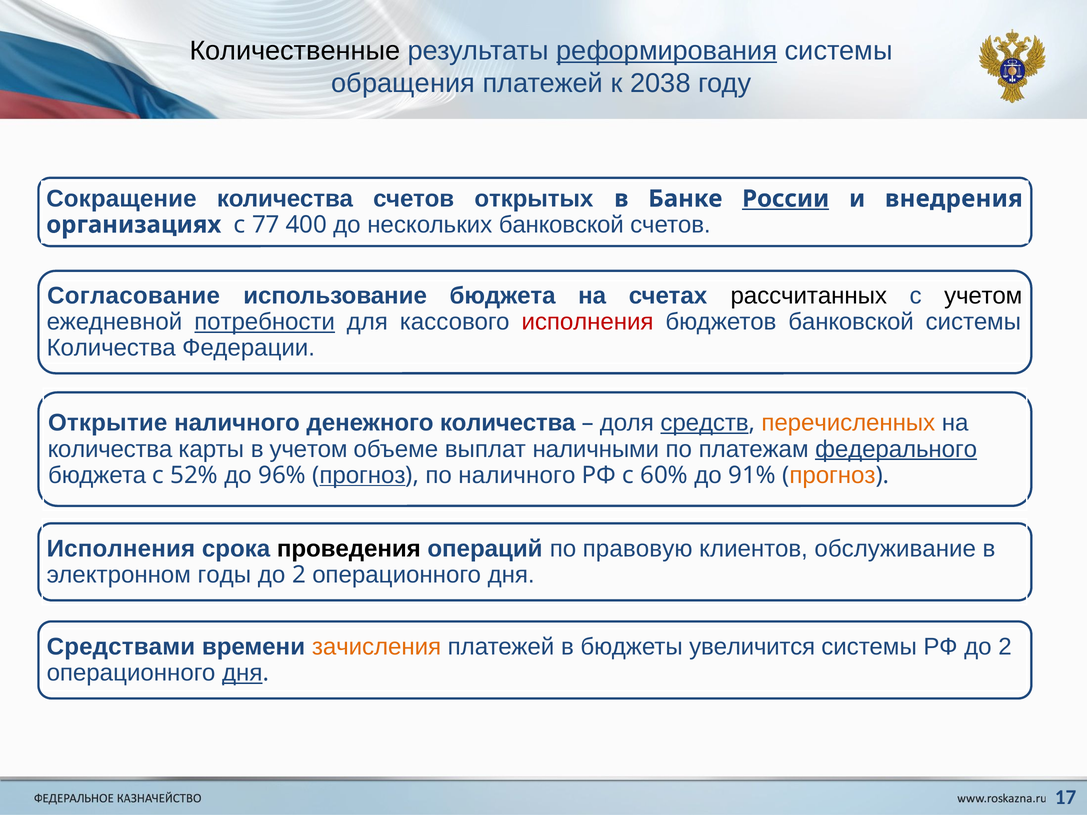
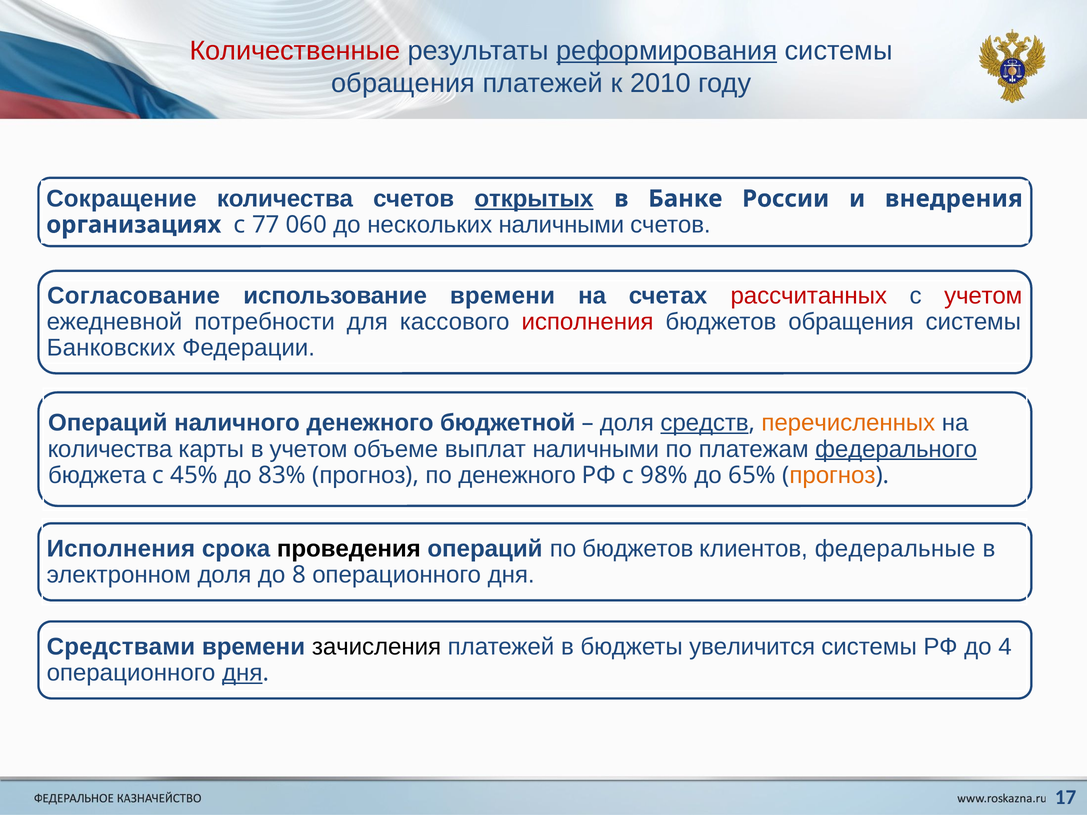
Количественные colour: black -> red
2038: 2038 -> 2010
открытых underline: none -> present
России underline: present -> none
400: 400 -> 060
нескольких банковской: банковской -> наличными
использование бюджета: бюджета -> времени
рассчитанных colour: black -> red
учетом at (983, 296) colour: black -> red
потребности underline: present -> none
бюджетов банковской: банковской -> обращения
Количества at (111, 348): Количества -> Банковских
Открытие at (108, 423): Открытие -> Операций
денежного количества: количества -> бюджетной
52%: 52% -> 45%
96%: 96% -> 83%
прогноз at (362, 475) underline: present -> none
по наличного: наличного -> денежного
60%: 60% -> 98%
91%: 91% -> 65%
по правовую: правовую -> бюджетов
обслуживание: обслуживание -> федеральные
электронном годы: годы -> доля
2 at (299, 575): 2 -> 8
зачисления colour: orange -> black
РФ до 2: 2 -> 4
